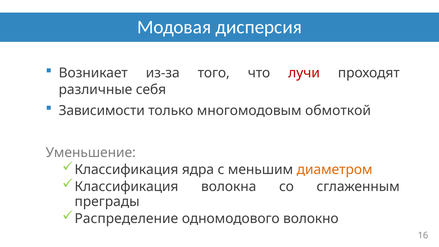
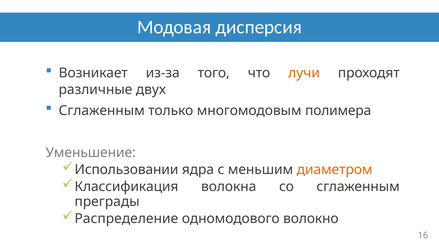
лучи colour: red -> orange
себя: себя -> двух
Зависимости at (102, 111): Зависимости -> Сглаженным
обмоткой: обмоткой -> полимера
Классификация at (126, 170): Классификация -> Использовании
